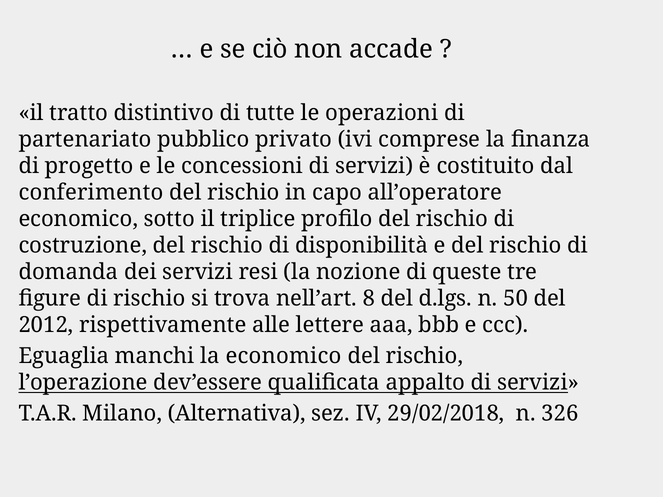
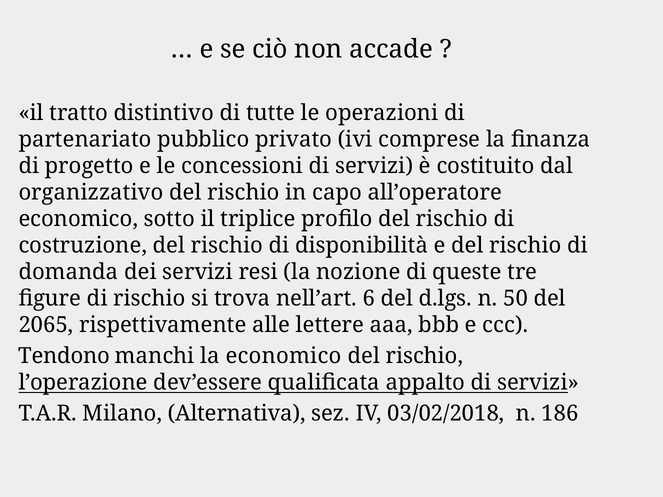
conferimento: conferimento -> organizzativo
8: 8 -> 6
2012: 2012 -> 2065
Eguaglia: Eguaglia -> Tendono
29/02/2018: 29/02/2018 -> 03/02/2018
326: 326 -> 186
